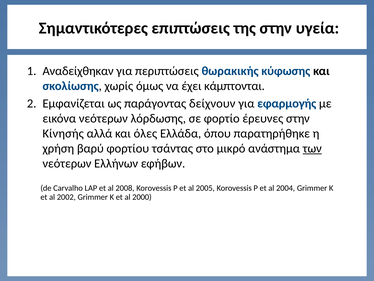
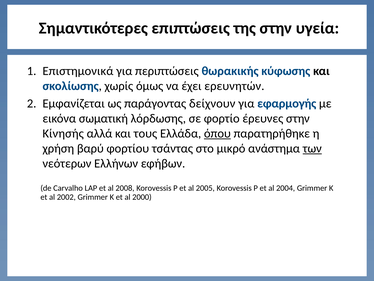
Αναδείχθηκαν: Αναδείχθηκαν -> Επιστημονικά
κάμπτονται: κάμπτονται -> ερευνητών
εικόνα νεότερων: νεότερων -> σωματική
όλες: όλες -> τους
όπου underline: none -> present
